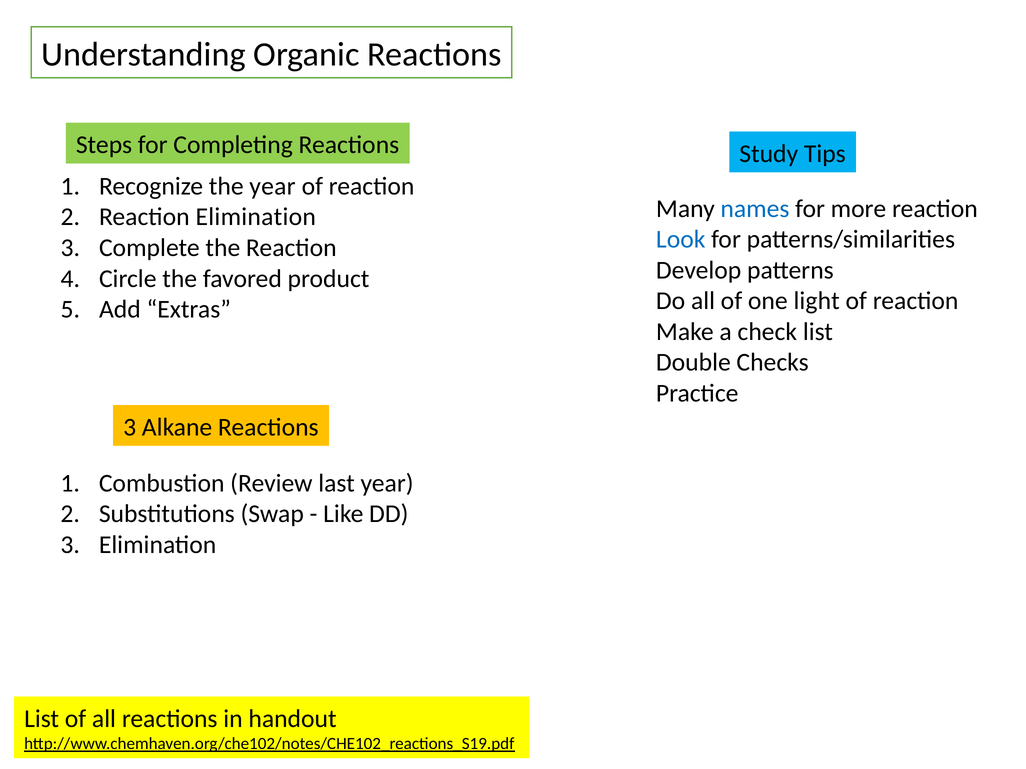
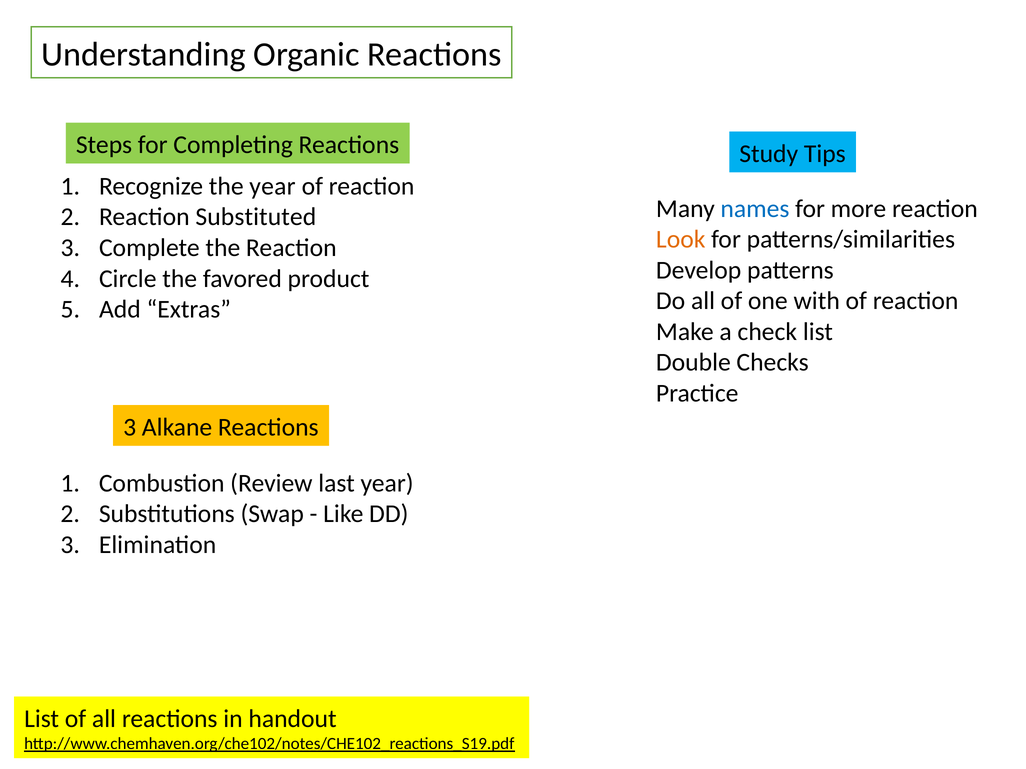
Reaction Elimination: Elimination -> Substituted
Look colour: blue -> orange
light: light -> with
